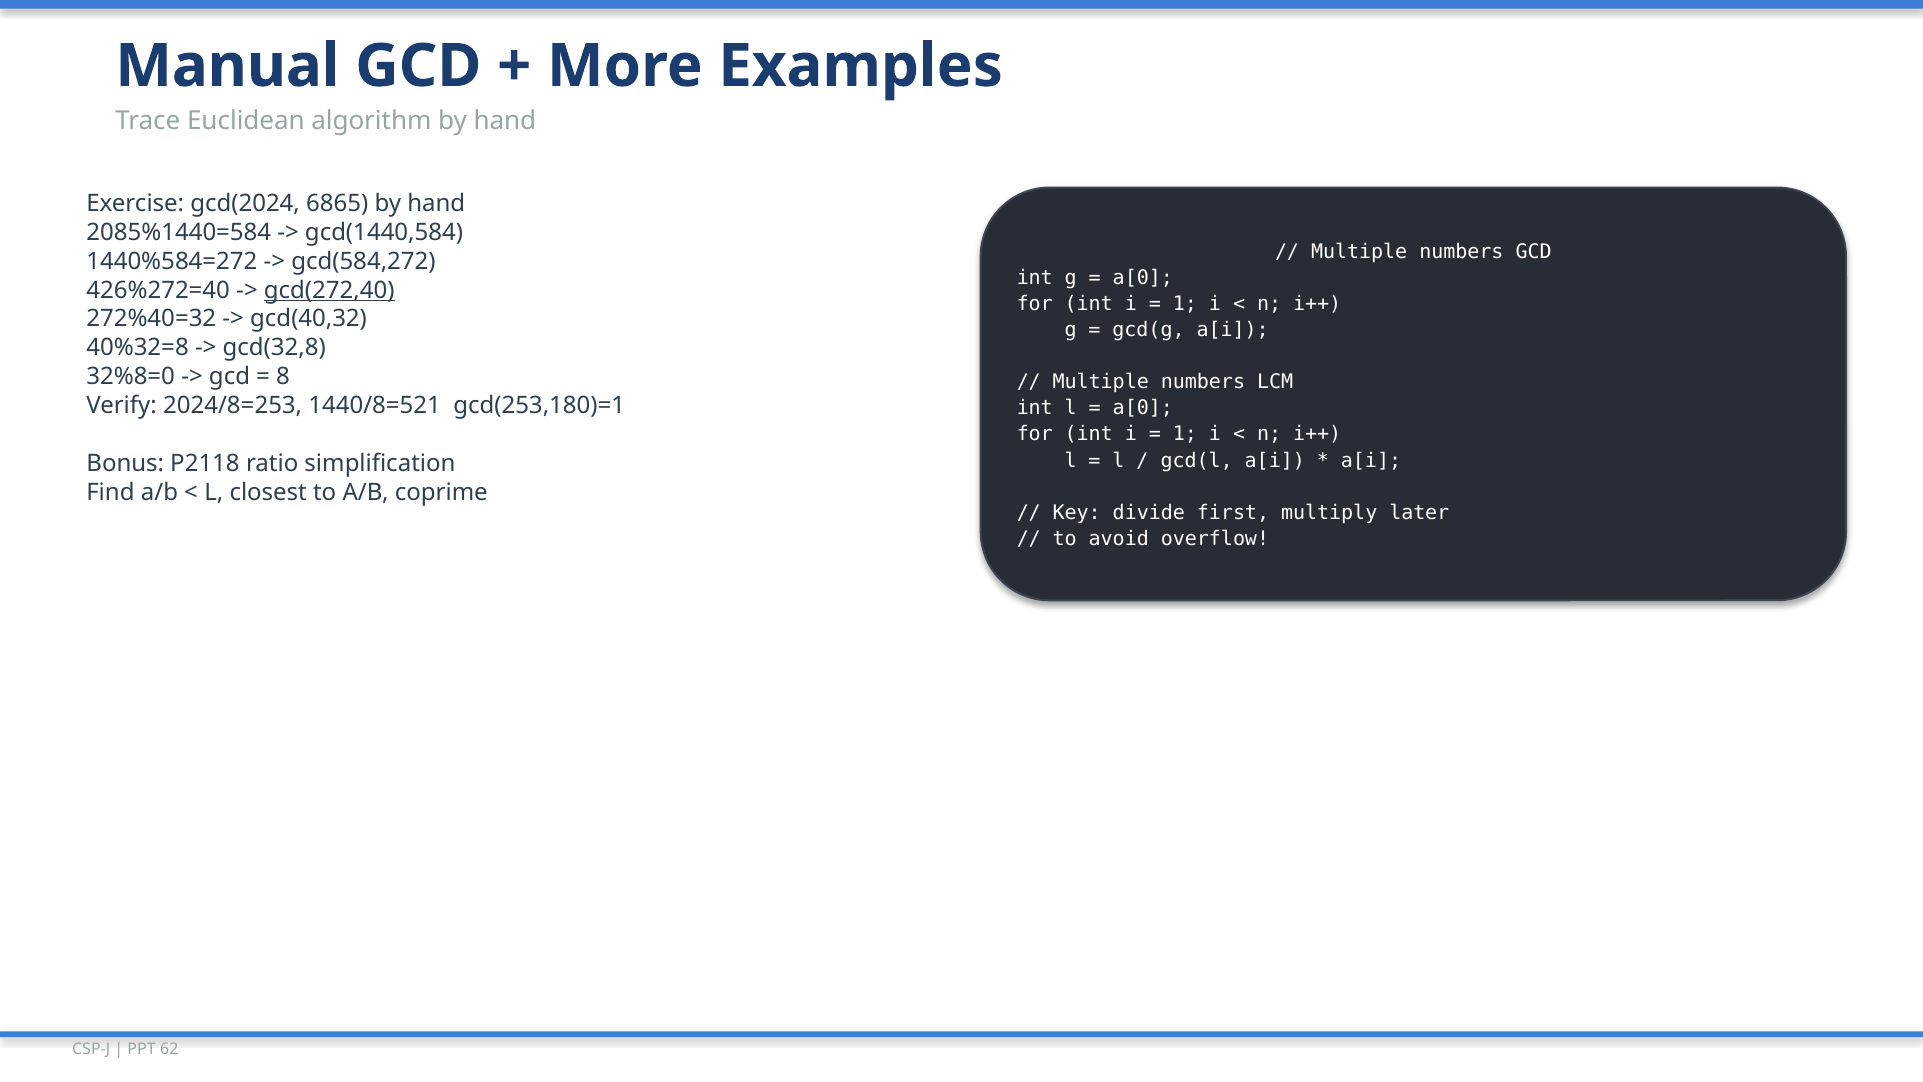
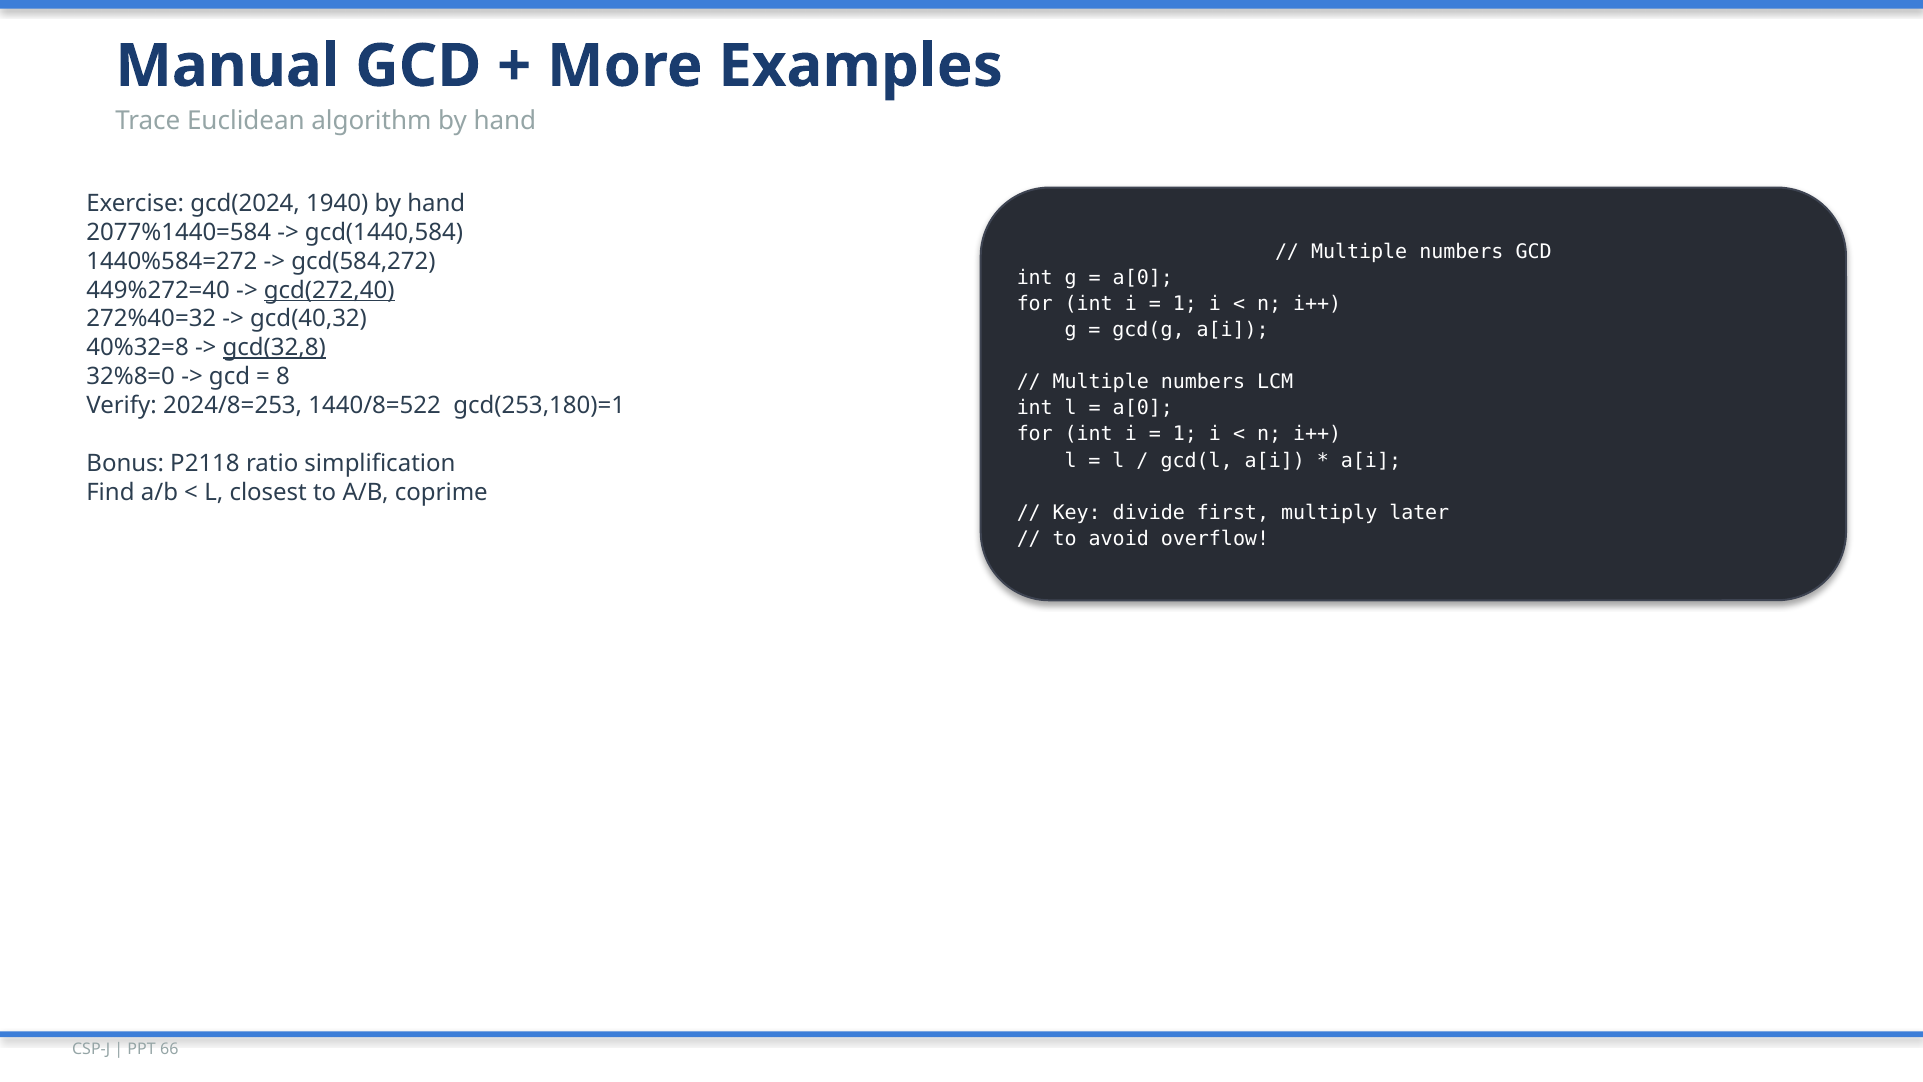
6865: 6865 -> 1940
2085%1440=584: 2085%1440=584 -> 2077%1440=584
426%272=40: 426%272=40 -> 449%272=40
gcd(32,8 underline: none -> present
1440/8=521: 1440/8=521 -> 1440/8=522
62: 62 -> 66
